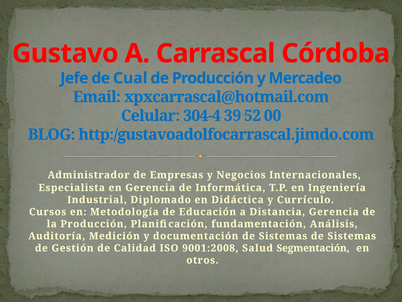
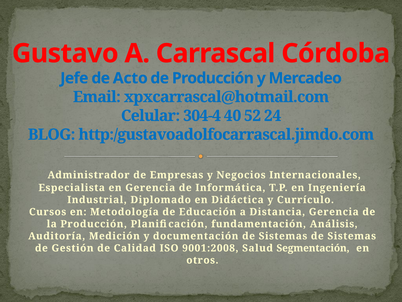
Cual: Cual -> Acto
39: 39 -> 40
00: 00 -> 24
